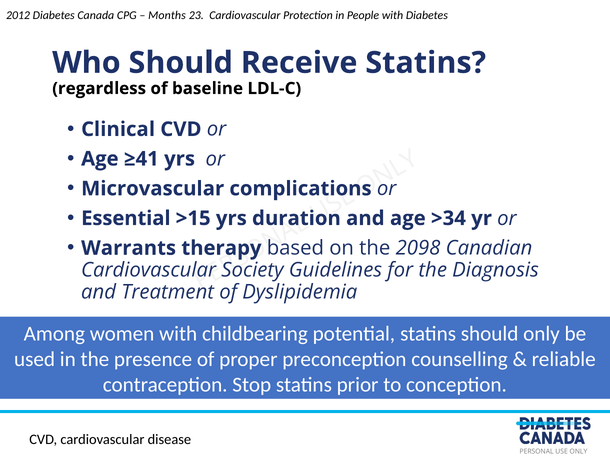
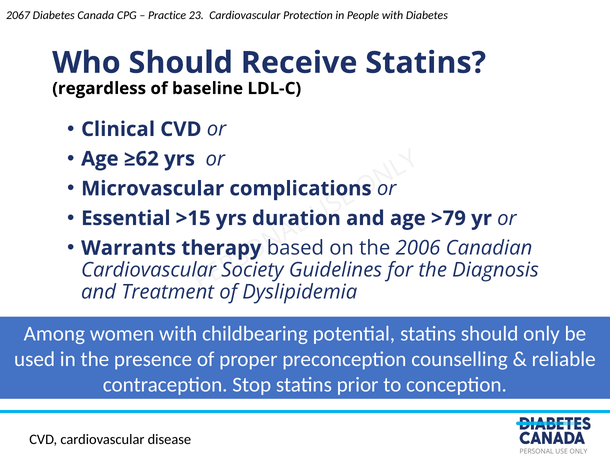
2012: 2012 -> 2067
Months: Months -> Practice
≥41: ≥41 -> ≥62
>34: >34 -> >79
2098: 2098 -> 2006
